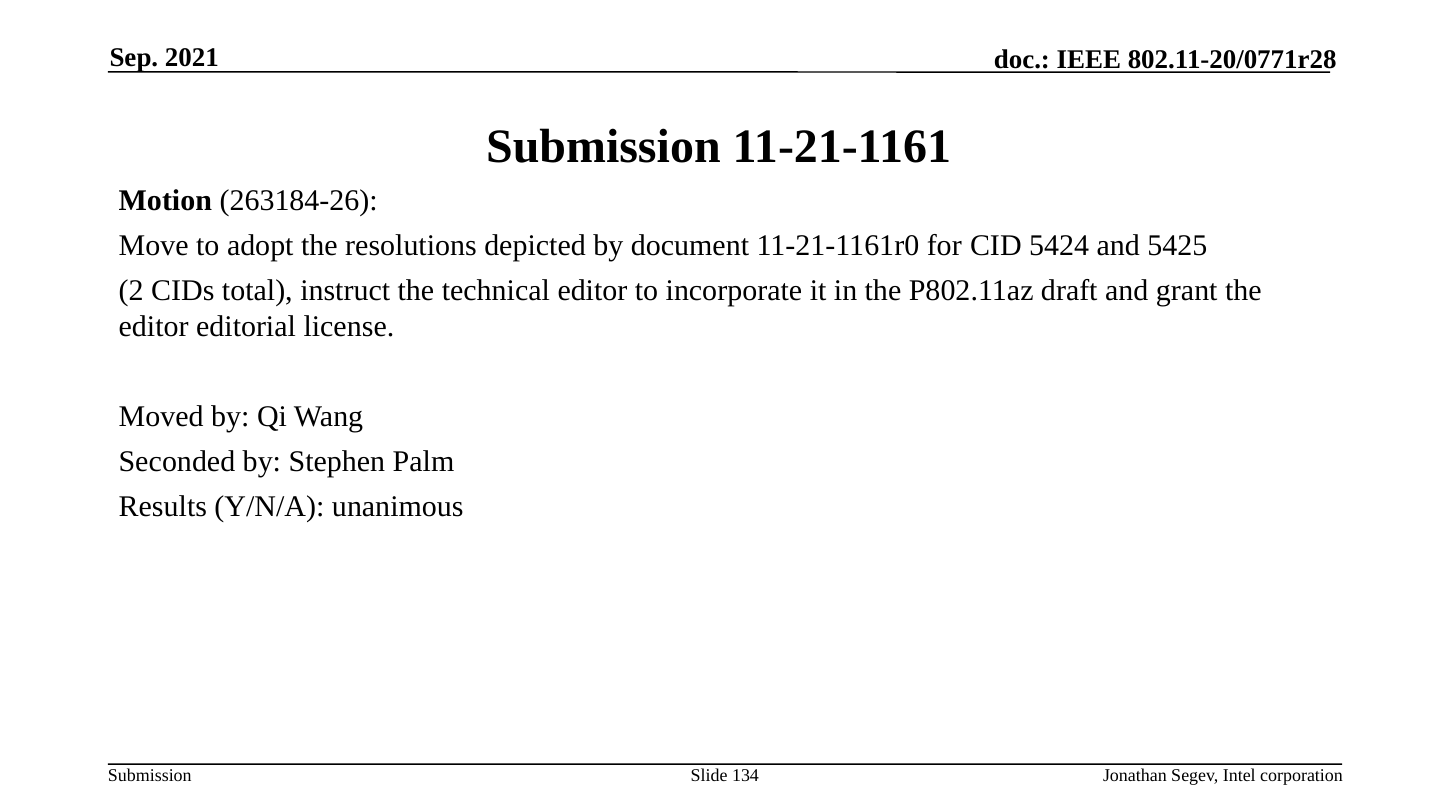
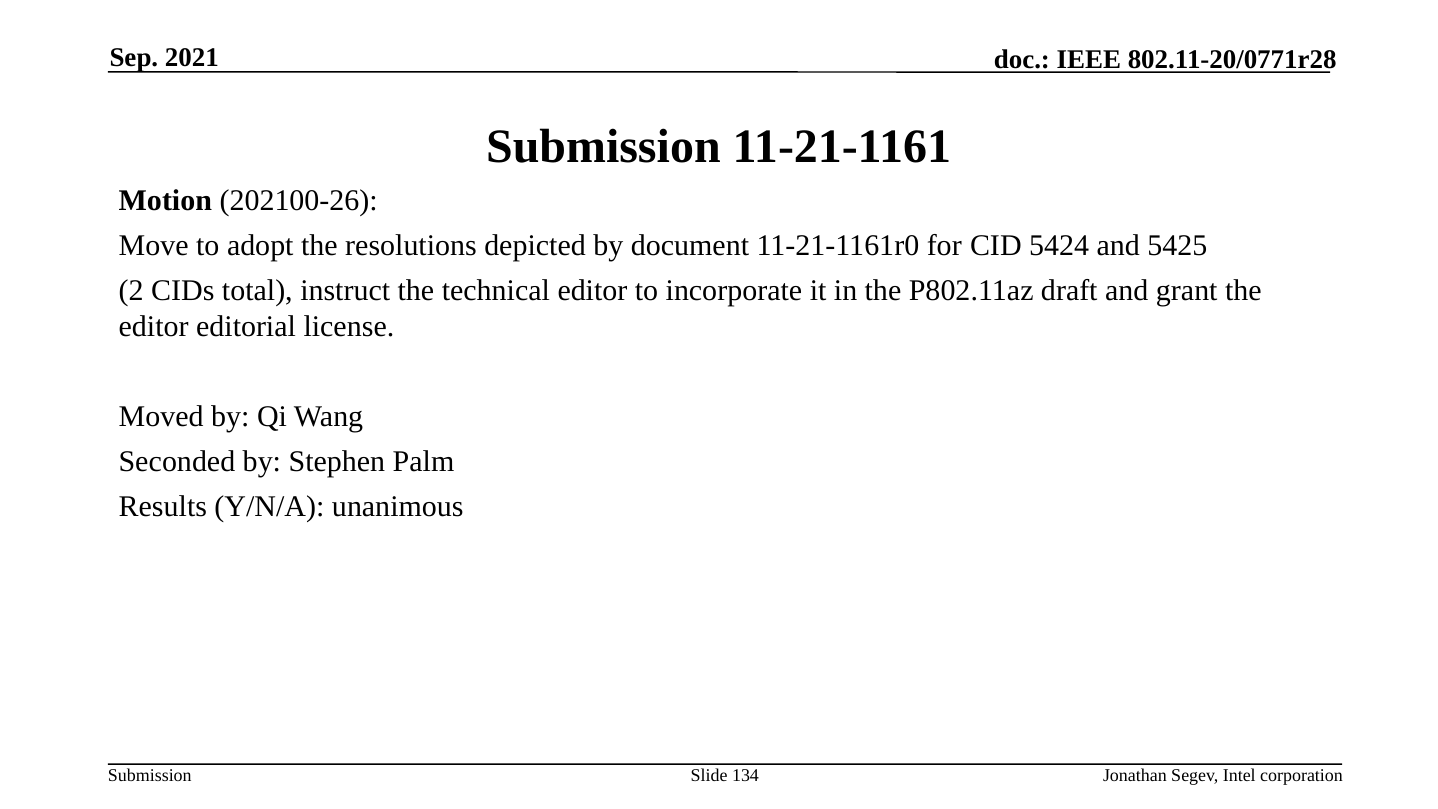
263184-26: 263184-26 -> 202100-26
